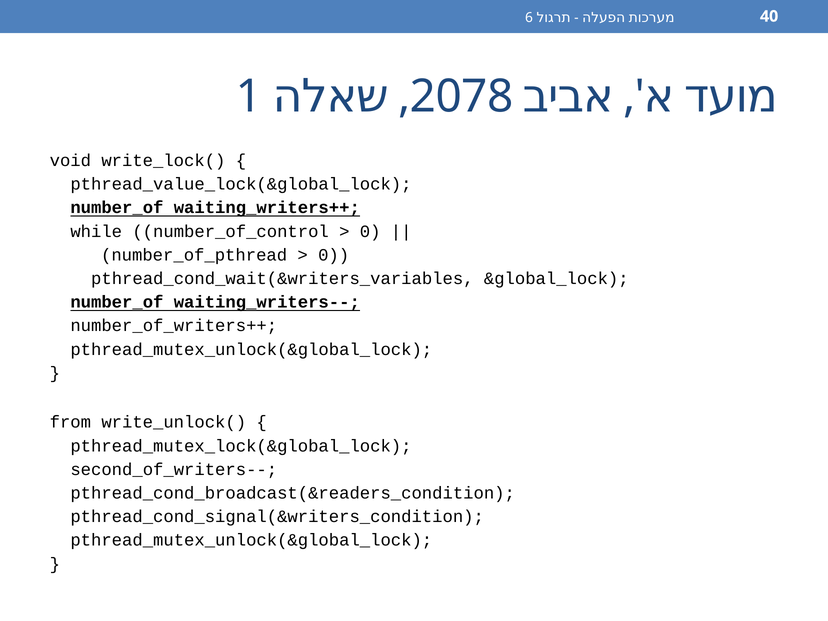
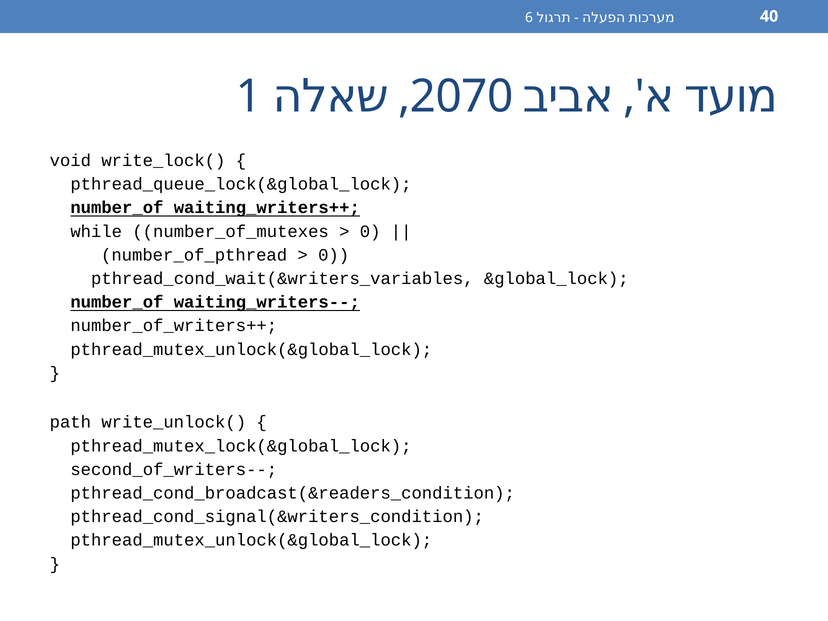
2078: 2078 -> 2070
pthread_value_lock(&global_lock: pthread_value_lock(&global_lock -> pthread_queue_lock(&global_lock
number_of_control: number_of_control -> number_of_mutexes
from: from -> path
